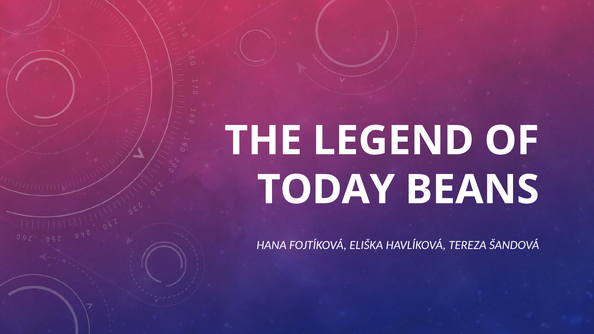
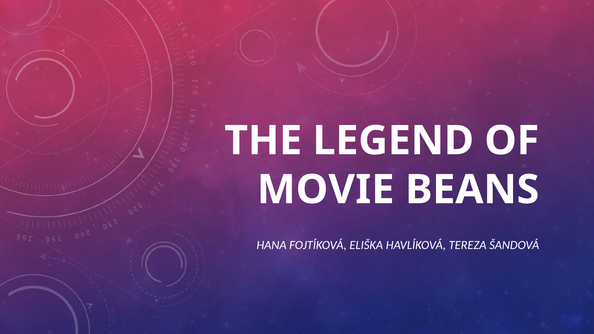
TODAY: TODAY -> MOVIE
